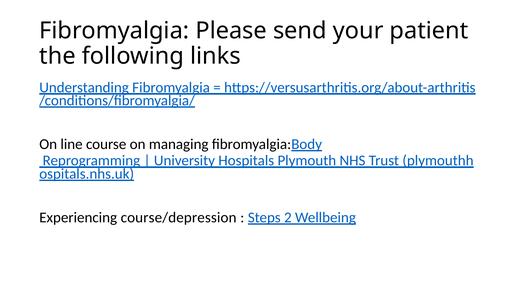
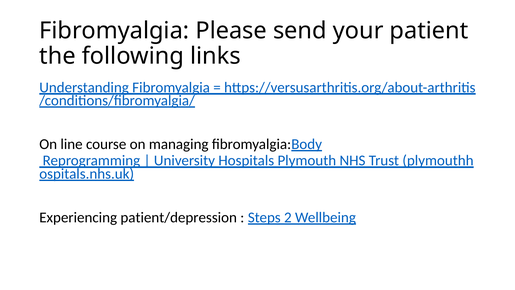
course/depression: course/depression -> patient/depression
